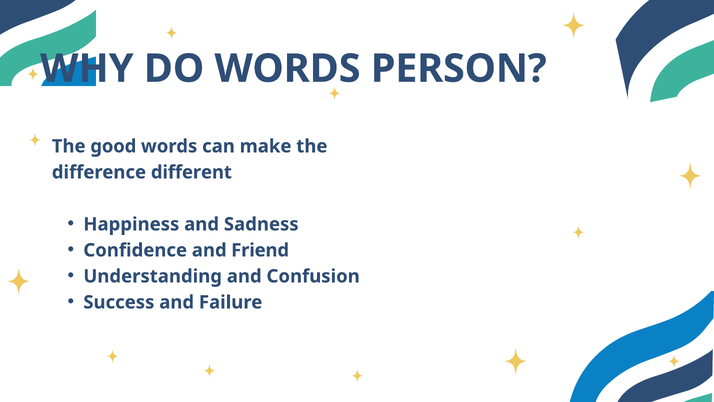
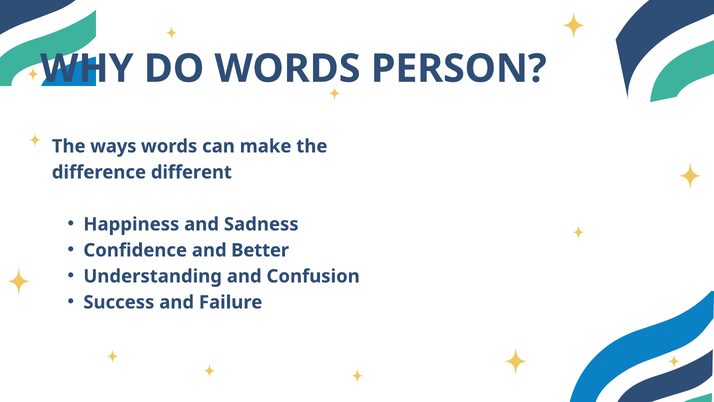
good: good -> ways
Friend: Friend -> Better
